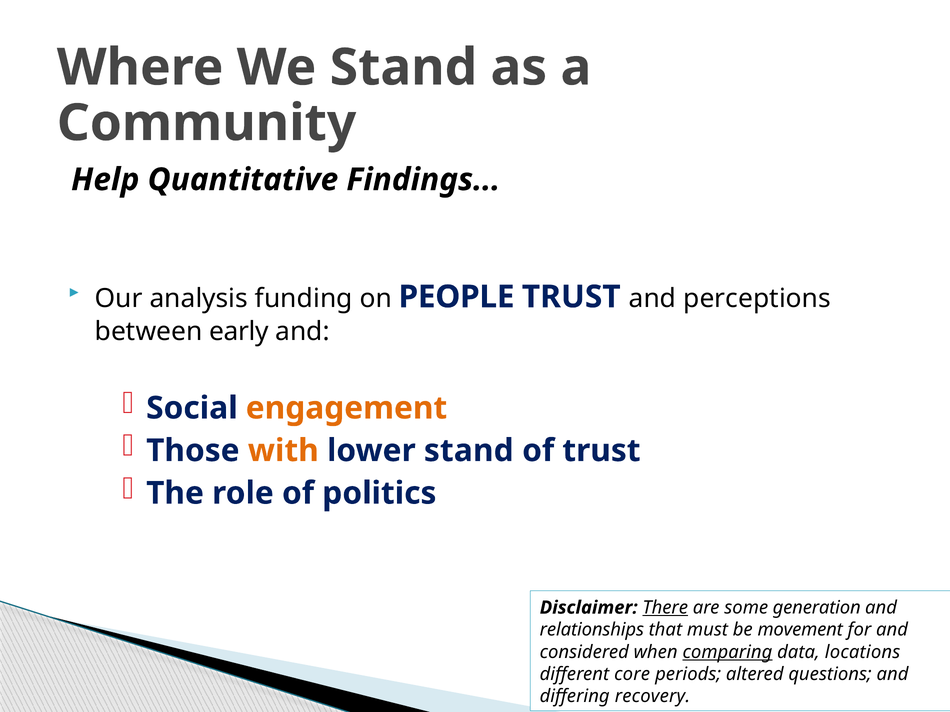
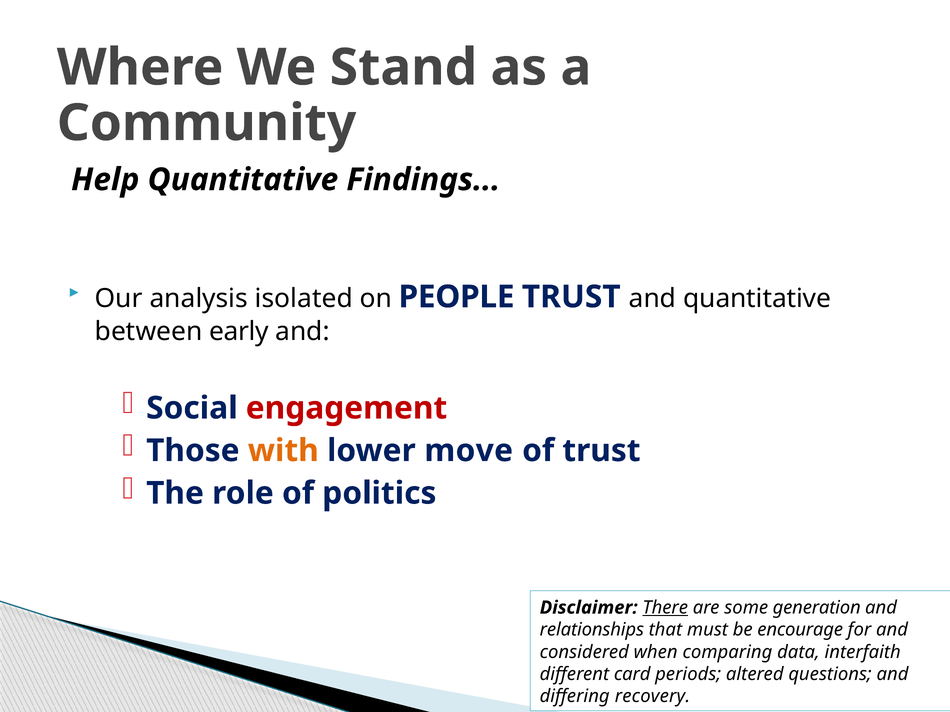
funding: funding -> isolated
and perceptions: perceptions -> quantitative
engagement colour: orange -> red
lower stand: stand -> move
movement: movement -> encourage
comparing underline: present -> none
locations: locations -> interfaith
core: core -> card
